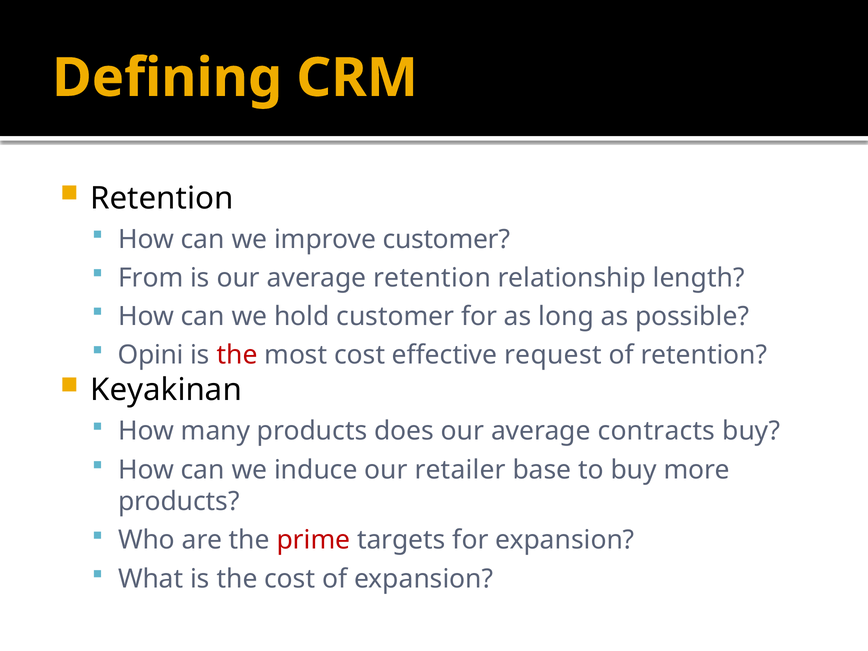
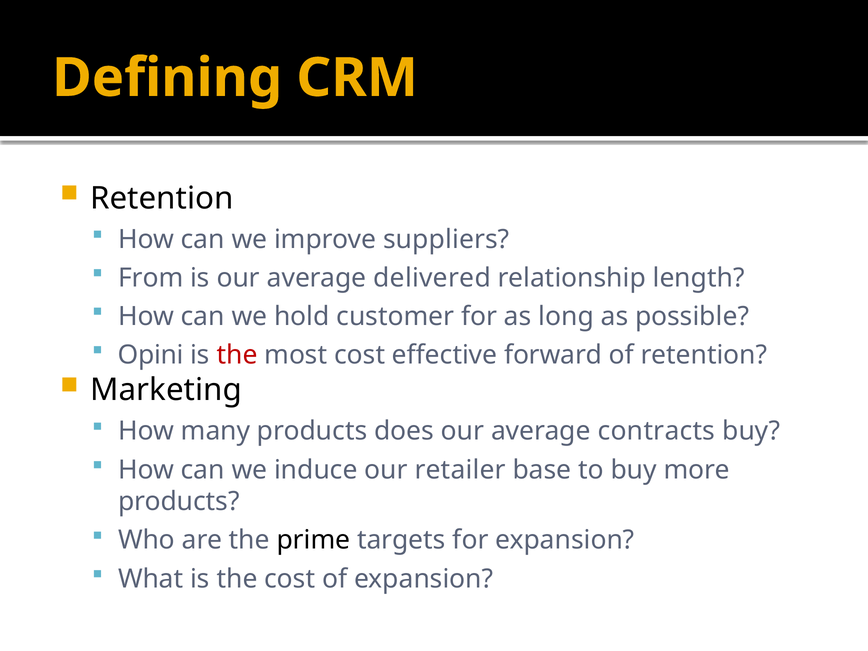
improve customer: customer -> suppliers
average retention: retention -> delivered
request: request -> forward
Keyakinan: Keyakinan -> Marketing
prime colour: red -> black
